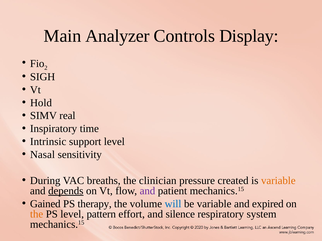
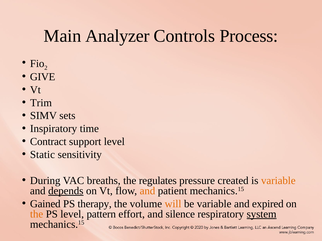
Display: Display -> Process
SIGH: SIGH -> GIVE
Hold: Hold -> Trim
real: real -> sets
Intrinsic: Intrinsic -> Contract
Nasal: Nasal -> Static
clinician: clinician -> regulates
and at (147, 191) colour: purple -> orange
will colour: blue -> orange
system underline: none -> present
